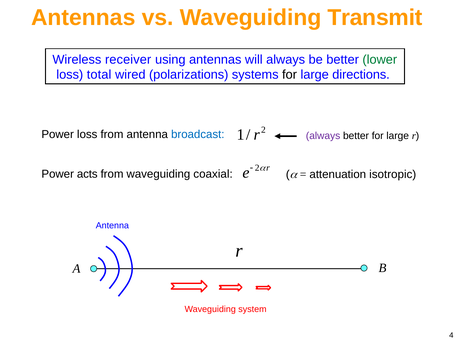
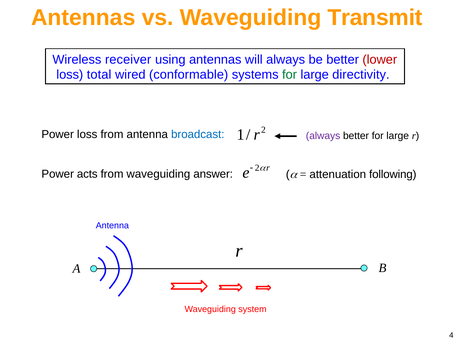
lower colour: green -> red
polarizations: polarizations -> conformable
for at (290, 75) colour: black -> green
directions: directions -> directivity
coaxial: coaxial -> answer
isotropic: isotropic -> following
